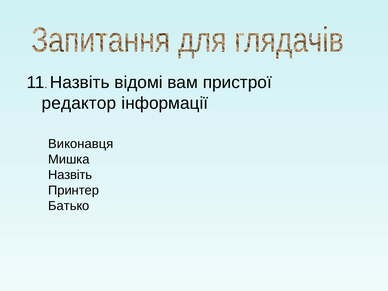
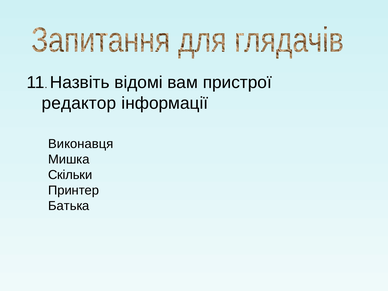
Назвіть at (70, 175): Назвіть -> Скільки
Батько: Батько -> Батька
